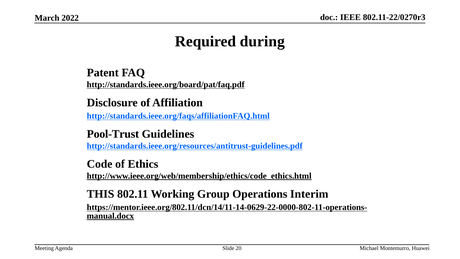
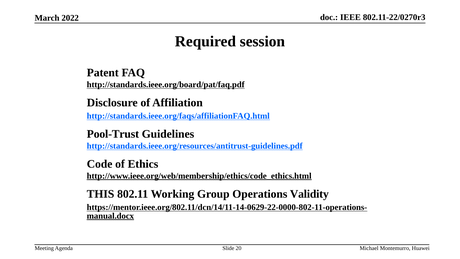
during: during -> session
Interim: Interim -> Validity
